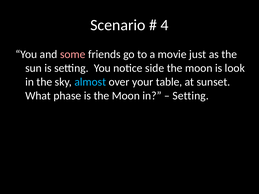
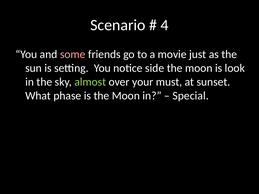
almost colour: light blue -> light green
table: table -> must
Setting at (191, 96): Setting -> Special
